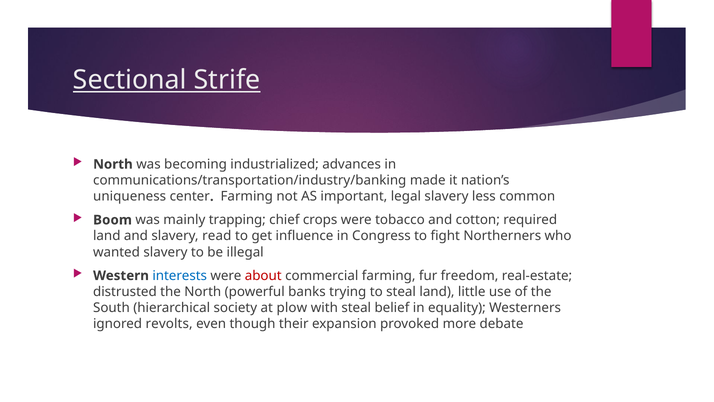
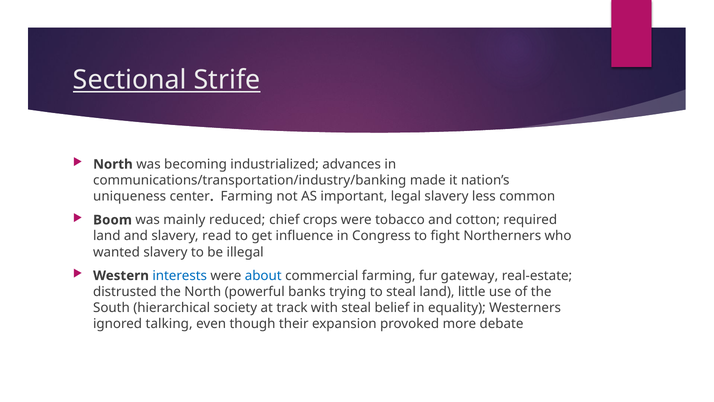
trapping: trapping -> reduced
about colour: red -> blue
freedom: freedom -> gateway
plow: plow -> track
revolts: revolts -> talking
